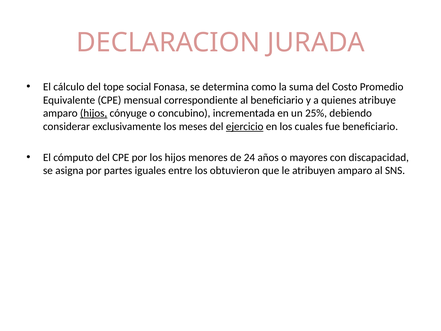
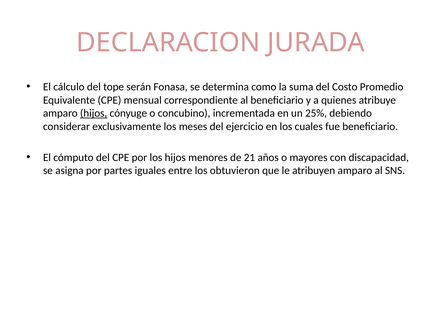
social: social -> serán
ejercicio underline: present -> none
24: 24 -> 21
